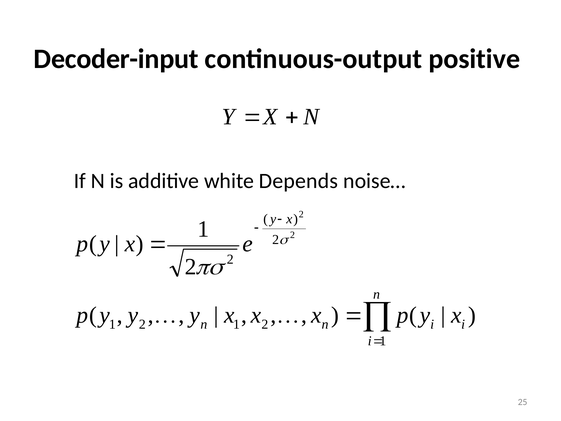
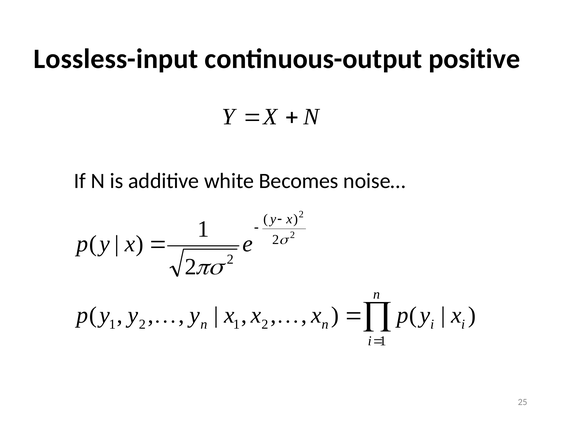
Decoder-input: Decoder-input -> Lossless-input
Depends: Depends -> Becomes
